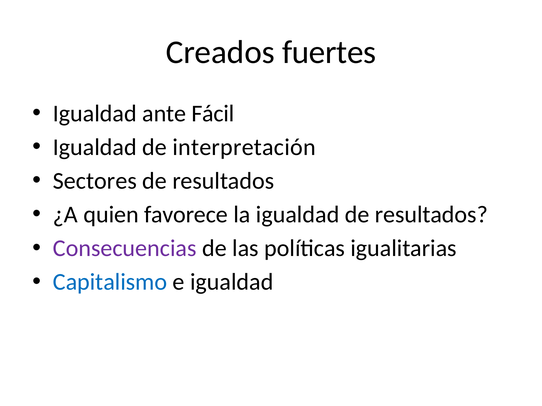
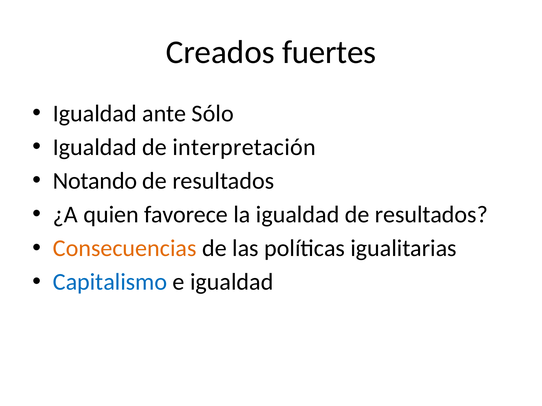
Fácil: Fácil -> Sólo
Sectores: Sectores -> Notando
Consecuencias colour: purple -> orange
